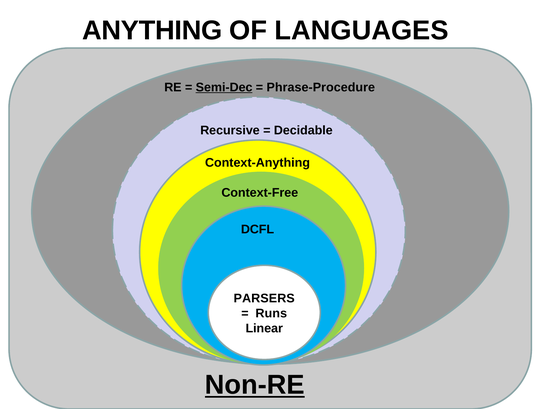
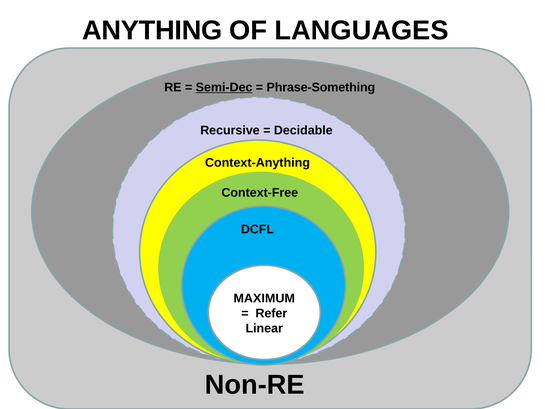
Phrase-Procedure: Phrase-Procedure -> Phrase-Something
PARSERS: PARSERS -> MAXIMUM
Runs: Runs -> Refer
Non-RE underline: present -> none
